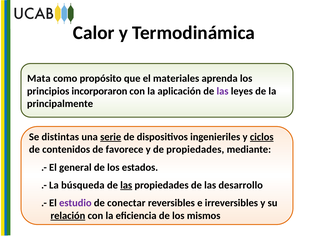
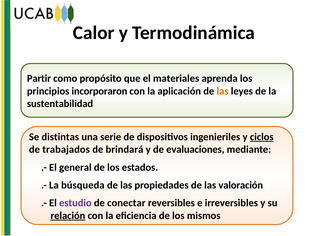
Mata: Mata -> Partir
las at (223, 91) colour: purple -> orange
principalmente: principalmente -> sustentabilidad
serie underline: present -> none
contenidos: contenidos -> trabajados
favorece: favorece -> brindará
de propiedades: propiedades -> evaluaciones
las at (126, 185) underline: present -> none
desarrollo: desarrollo -> valoración
